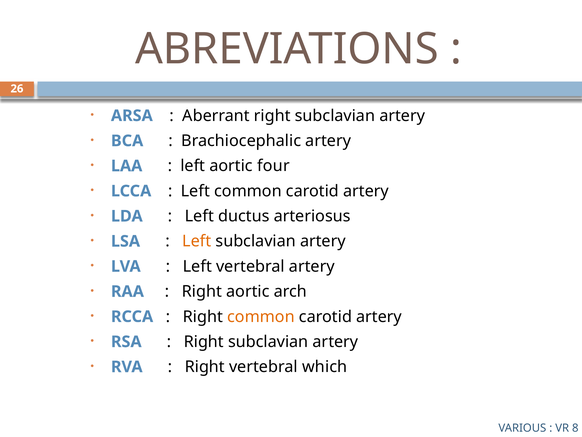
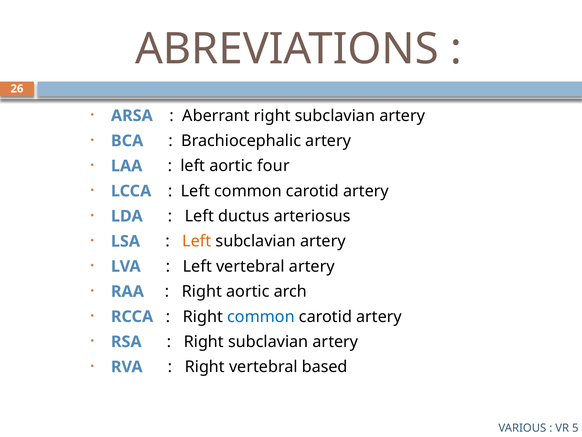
common at (261, 316) colour: orange -> blue
which: which -> based
8: 8 -> 5
